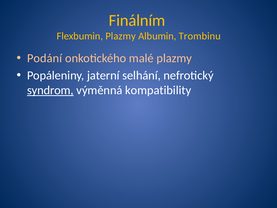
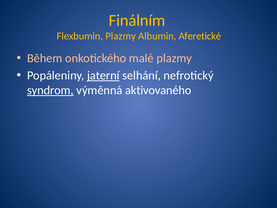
Trombinu: Trombinu -> Aferetické
Podání: Podání -> Během
jaterní underline: none -> present
kompatibility: kompatibility -> aktivovaného
